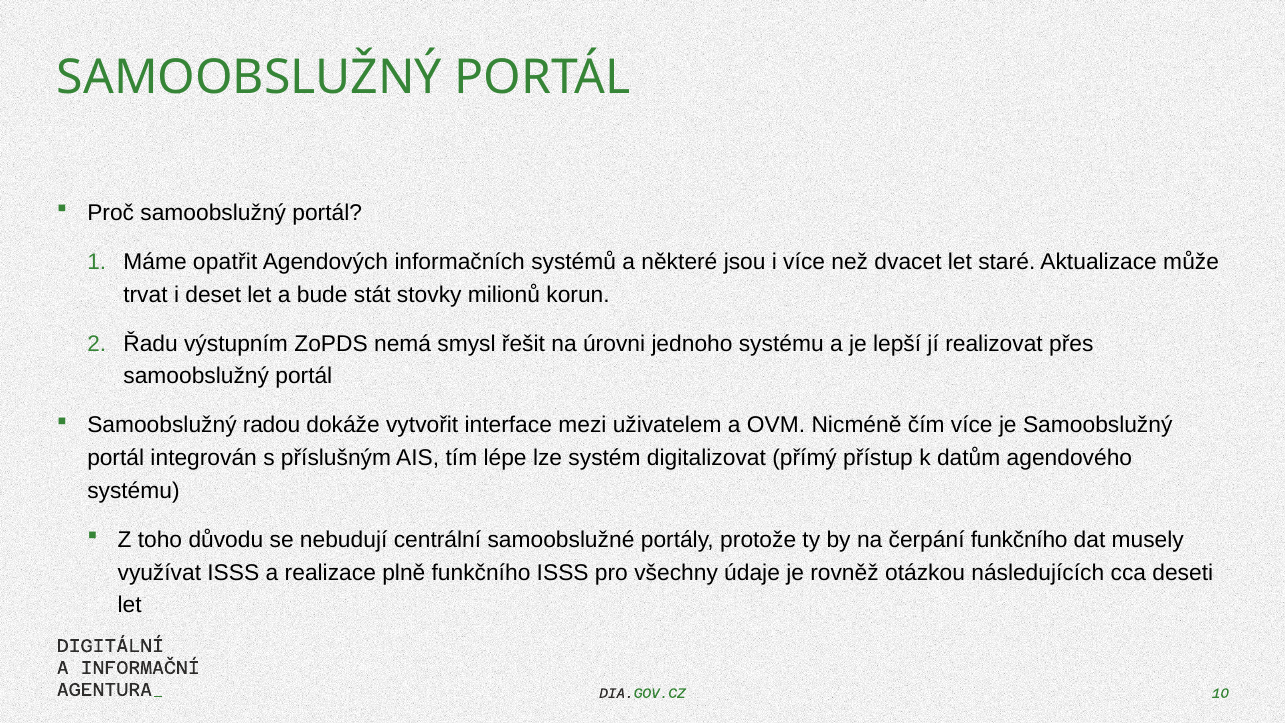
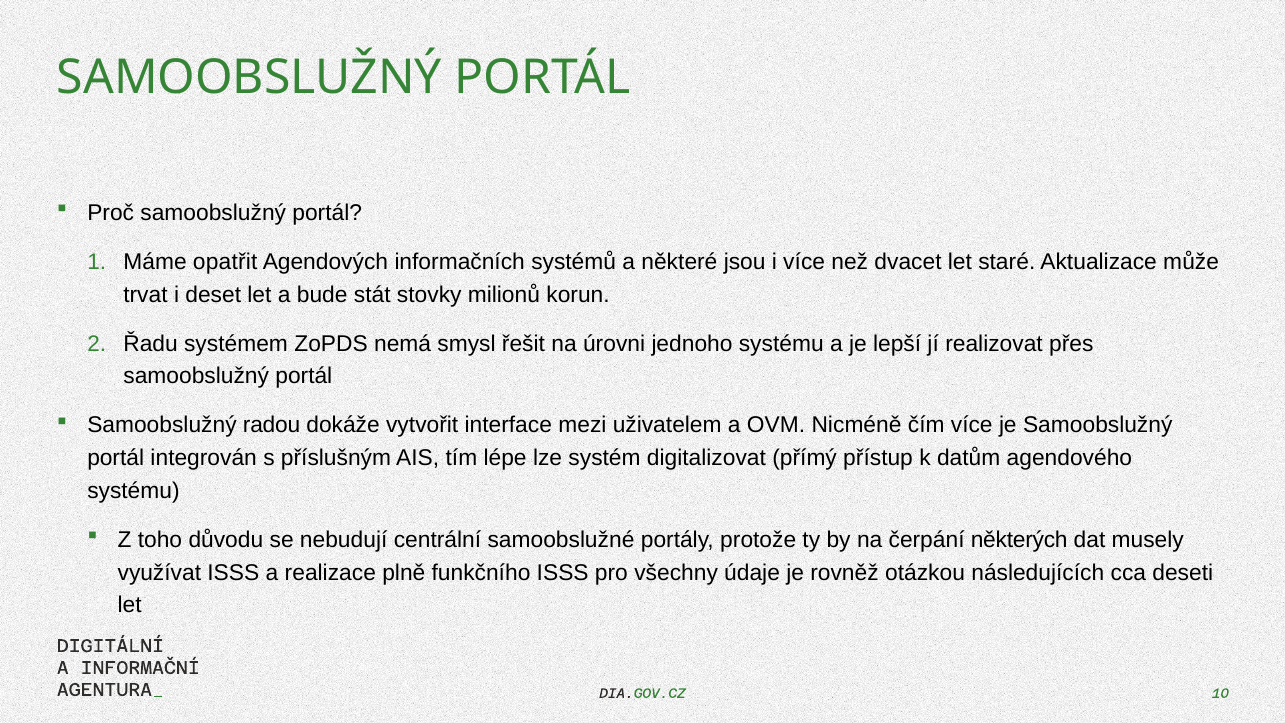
výstupním: výstupním -> systémem
čerpání funkčního: funkčního -> některých
